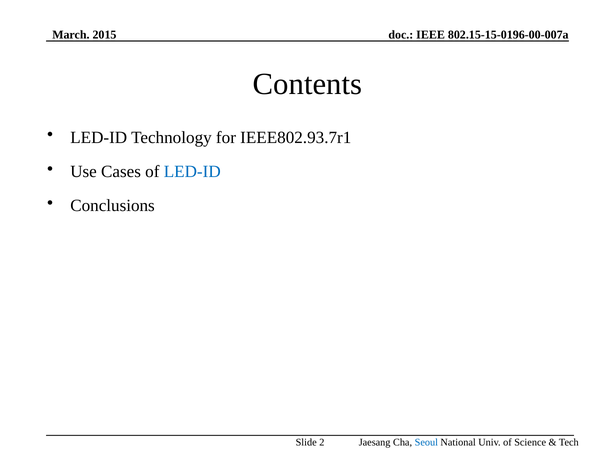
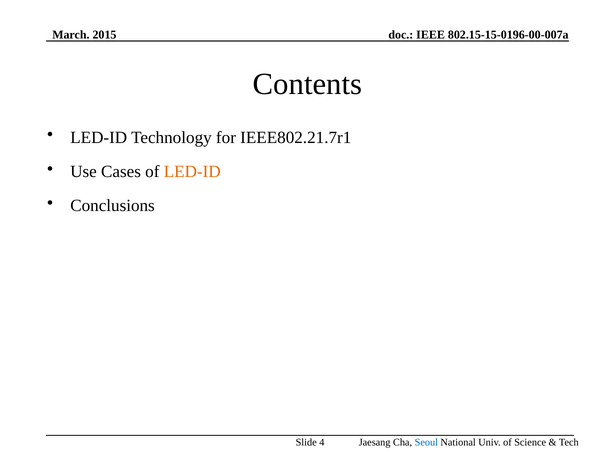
IEEE802.93.7r1: IEEE802.93.7r1 -> IEEE802.21.7r1
LED-ID at (192, 172) colour: blue -> orange
2: 2 -> 4
